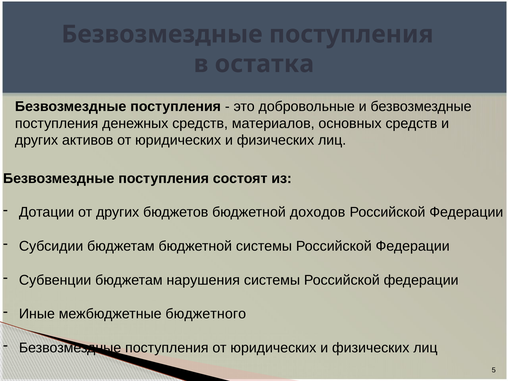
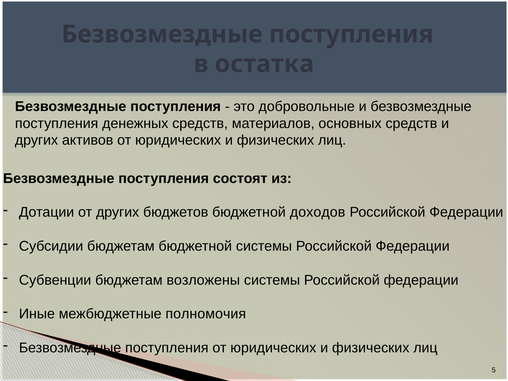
нарушения: нарушения -> возложены
бюджетного: бюджетного -> полномочия
